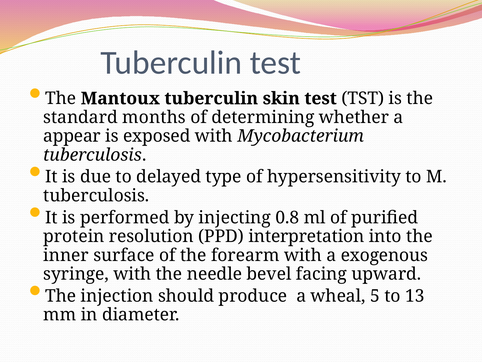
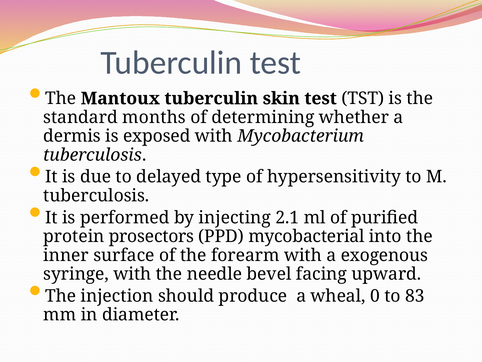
appear: appear -> dermis
0.8: 0.8 -> 2.1
resolution: resolution -> prosectors
interpretation: interpretation -> mycobacterial
5: 5 -> 0
13: 13 -> 83
